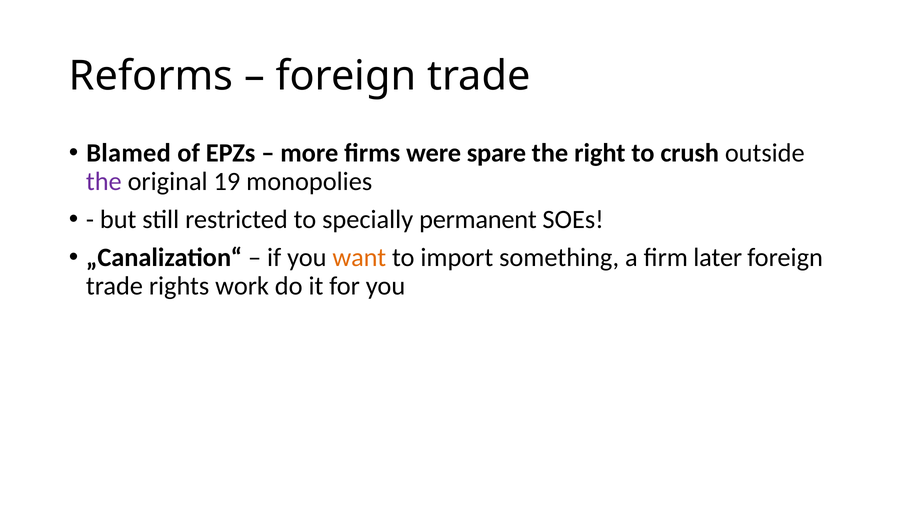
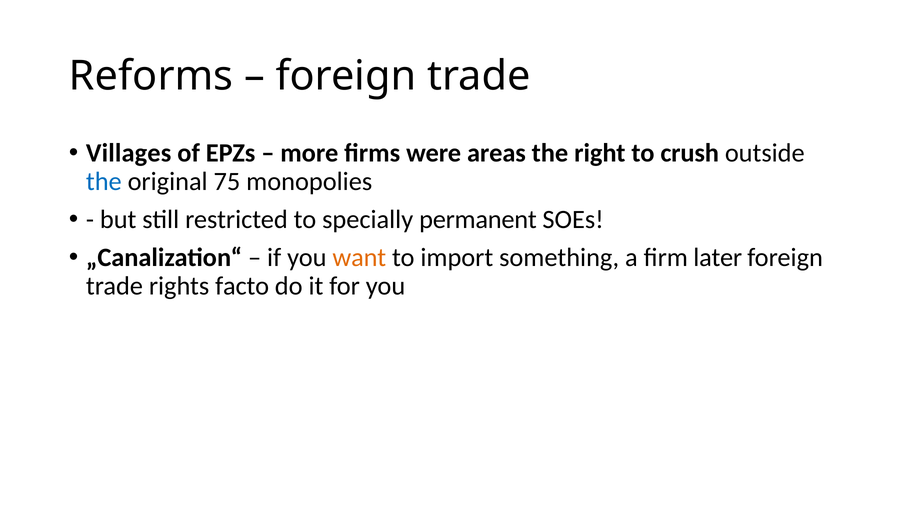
Blamed: Blamed -> Villages
spare: spare -> areas
the at (104, 182) colour: purple -> blue
19: 19 -> 75
work: work -> facto
